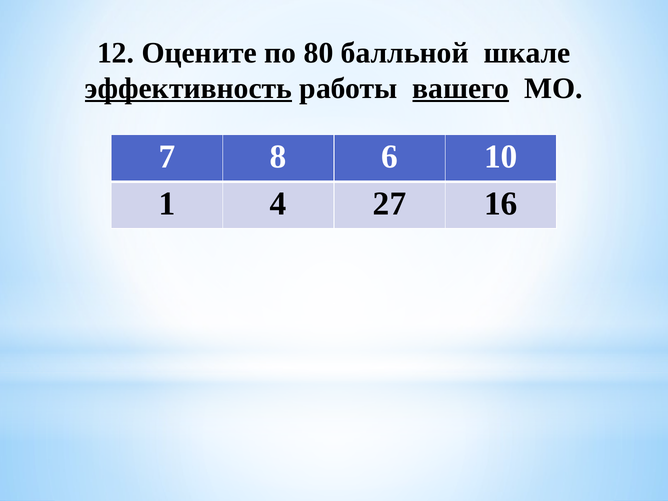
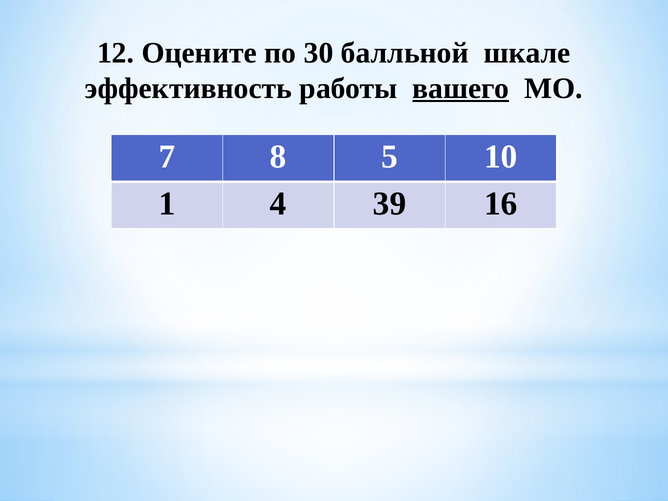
80: 80 -> 30
эффективность underline: present -> none
6: 6 -> 5
27: 27 -> 39
